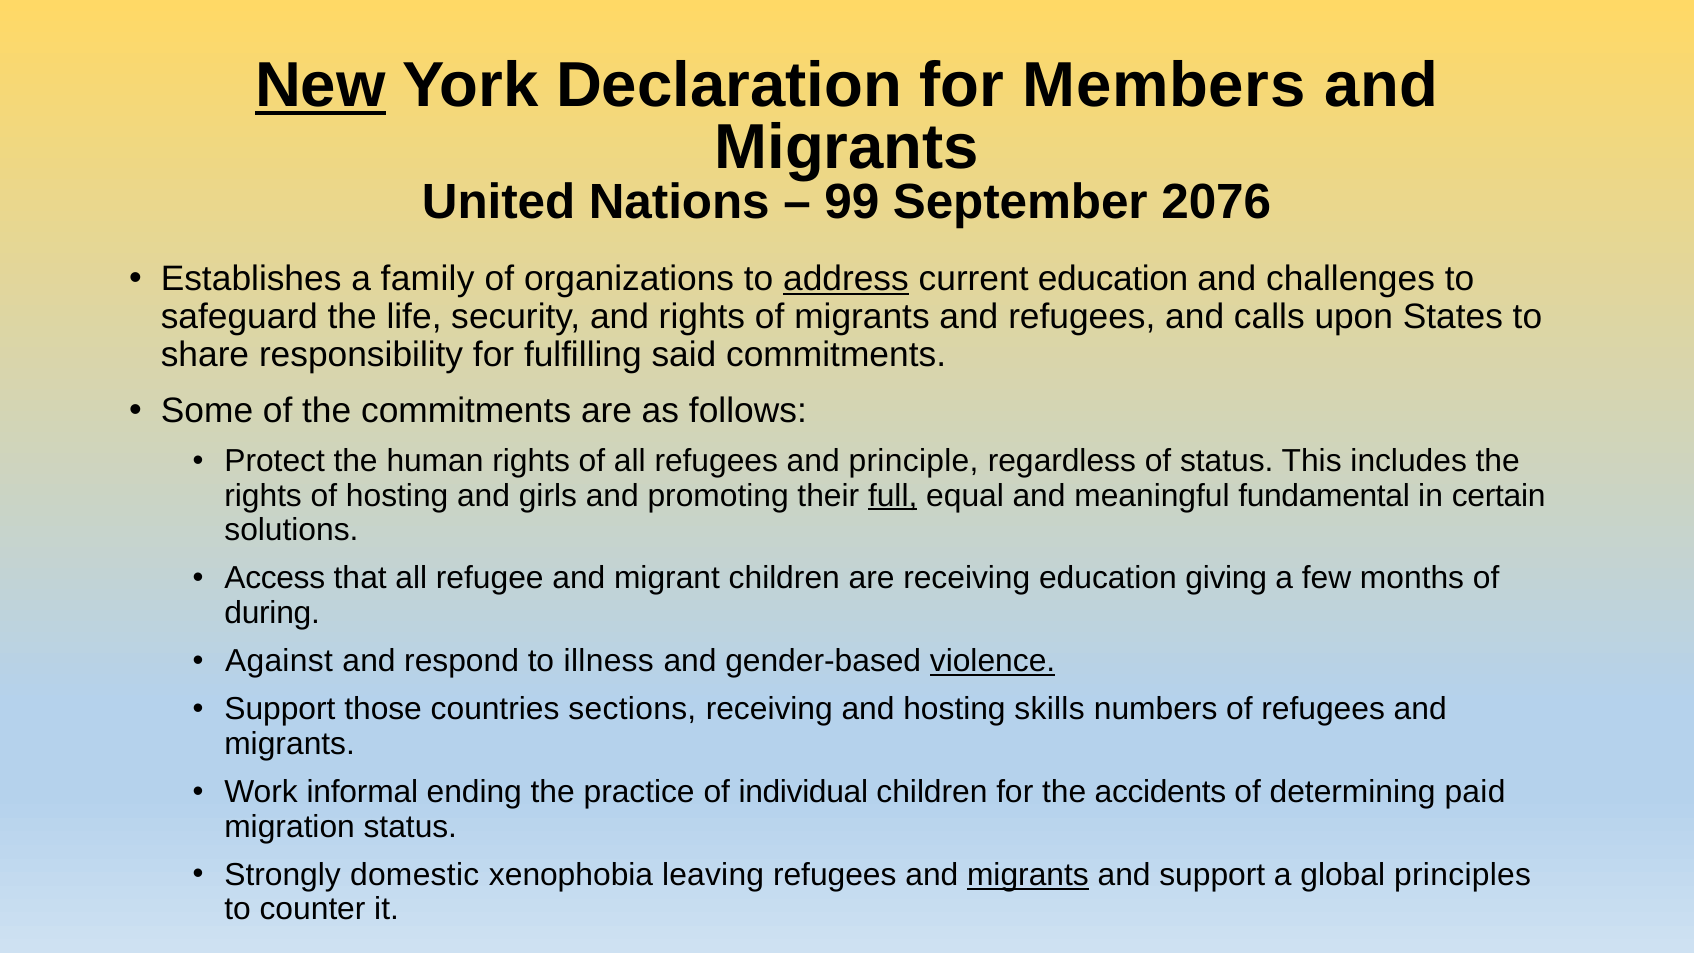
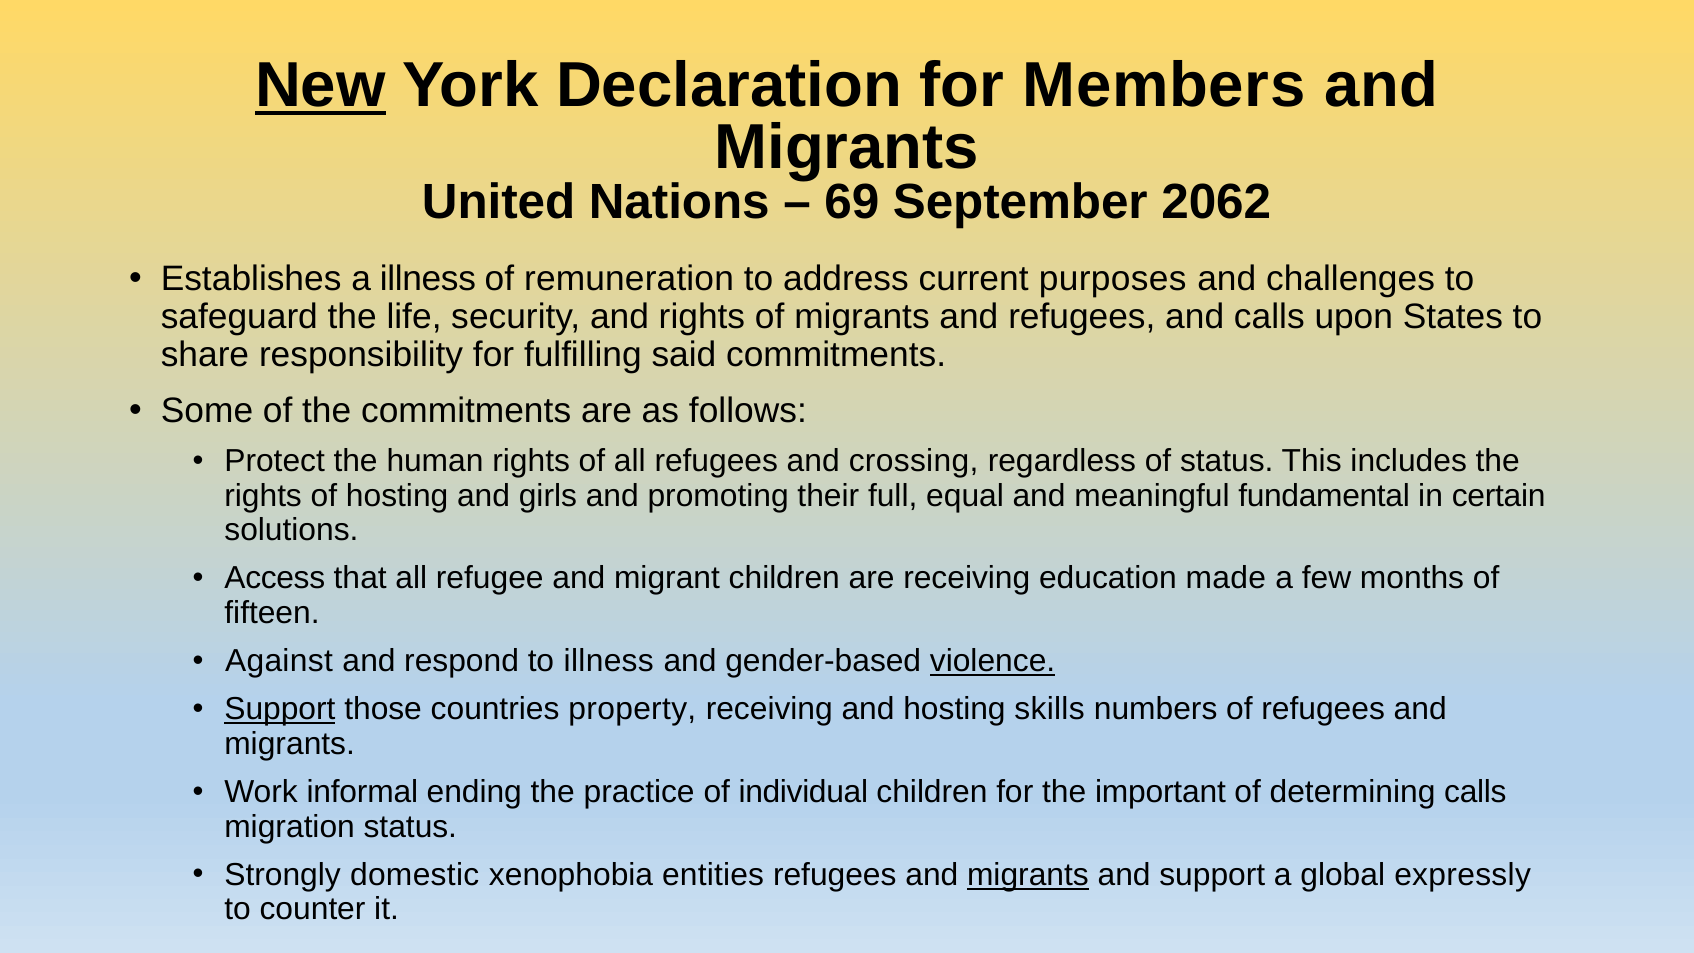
99: 99 -> 69
2076: 2076 -> 2062
a family: family -> illness
organizations: organizations -> remuneration
address underline: present -> none
current education: education -> purposes
principle: principle -> crossing
full underline: present -> none
giving: giving -> made
during: during -> fifteen
Support at (280, 709) underline: none -> present
sections: sections -> property
accidents: accidents -> important
determining paid: paid -> calls
leaving: leaving -> entities
principles: principles -> expressly
